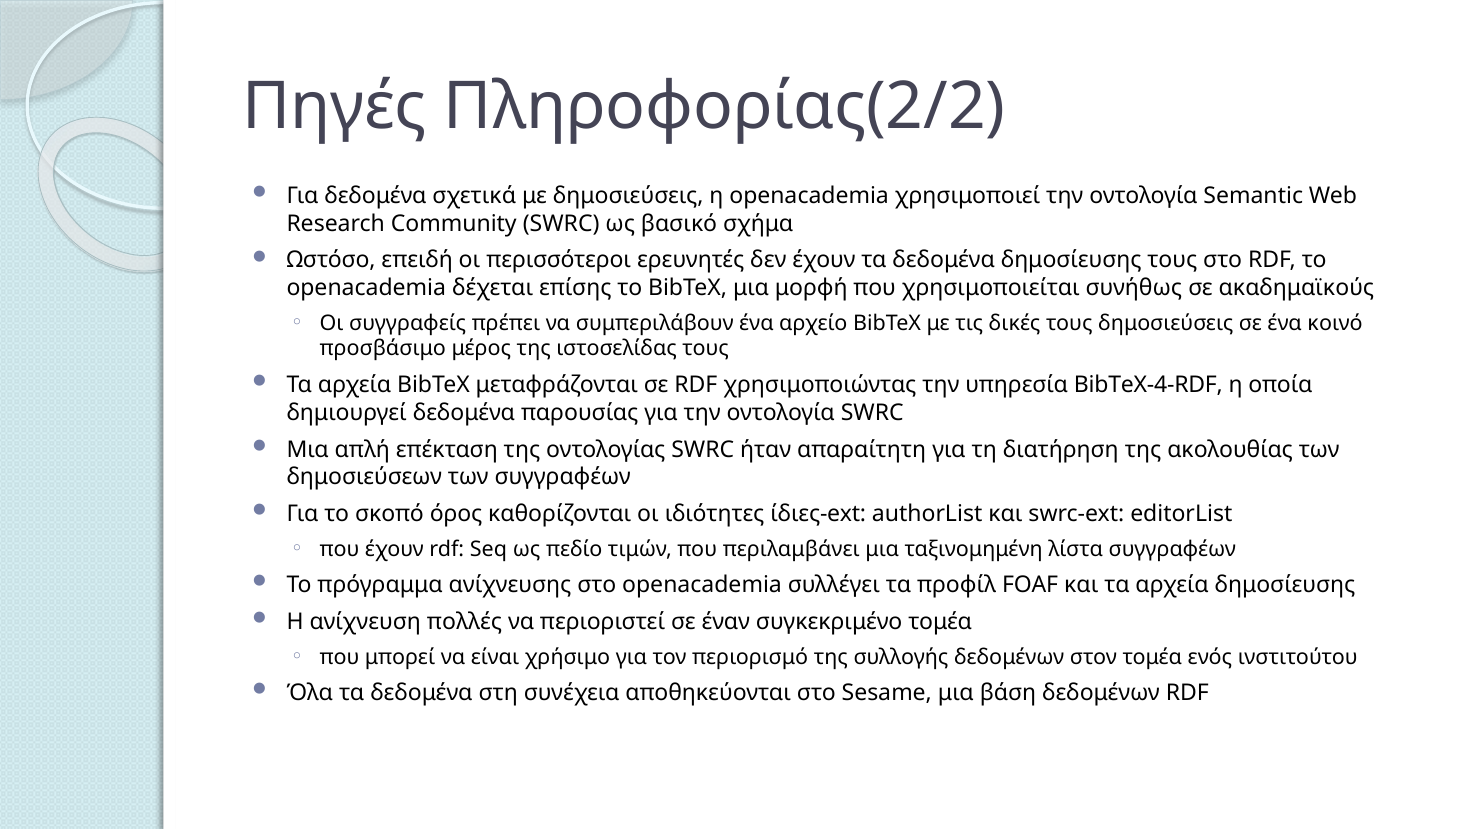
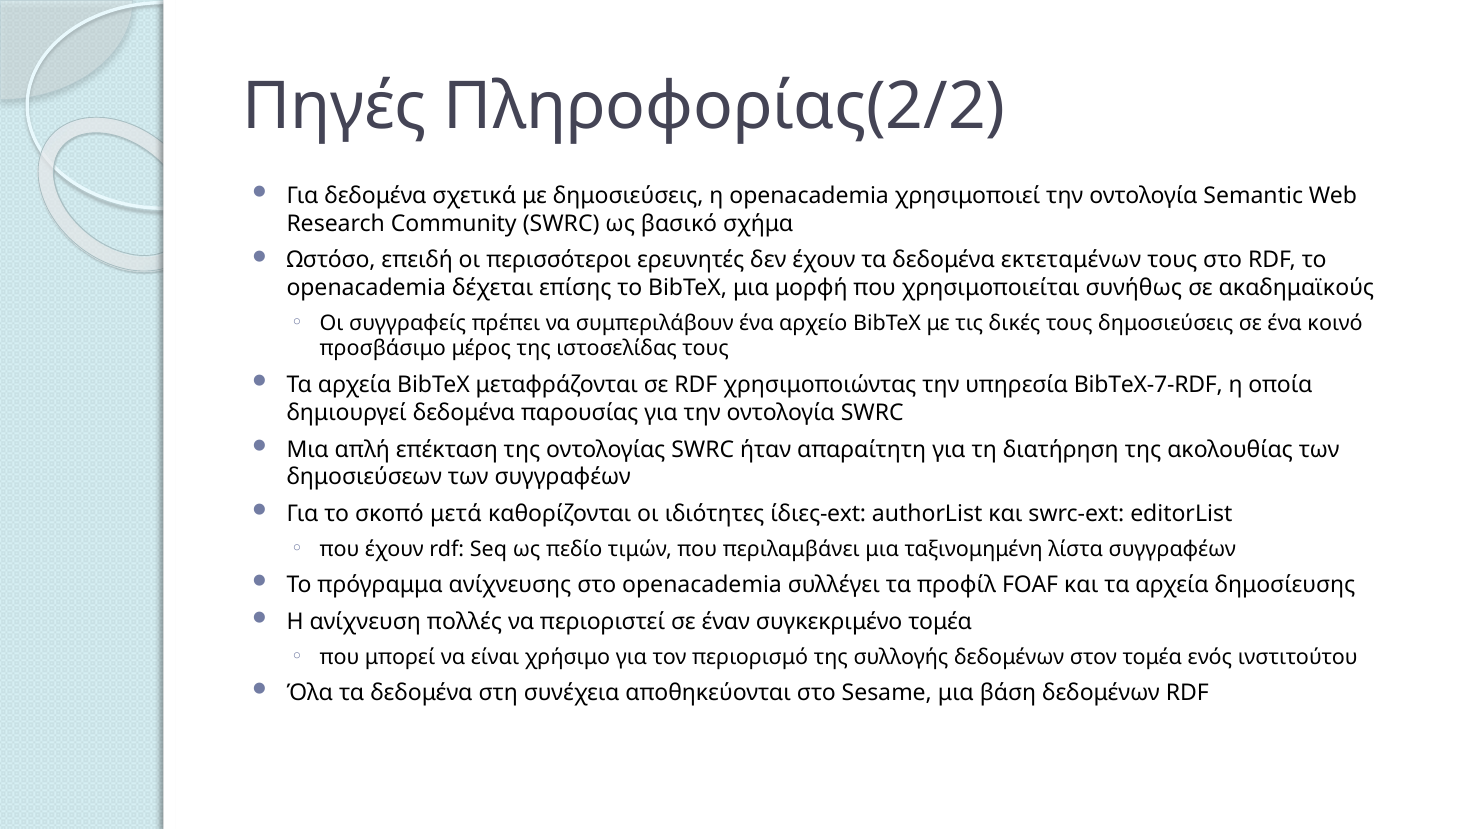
δεδομένα δημοσίευσης: δημοσίευσης -> εκτεταμένων
BibTeX-4-RDF: BibTeX-4-RDF -> BibTeX-7-RDF
όρος: όρος -> μετά
